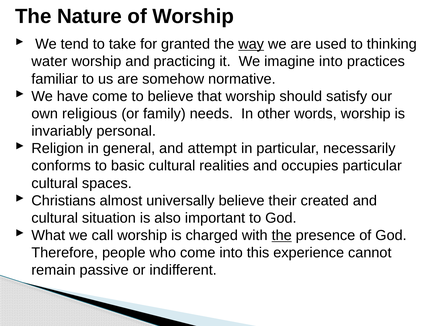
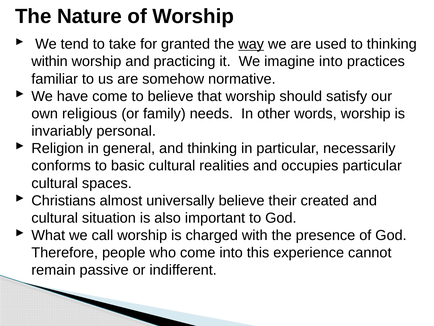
water: water -> within
and attempt: attempt -> thinking
the at (282, 235) underline: present -> none
